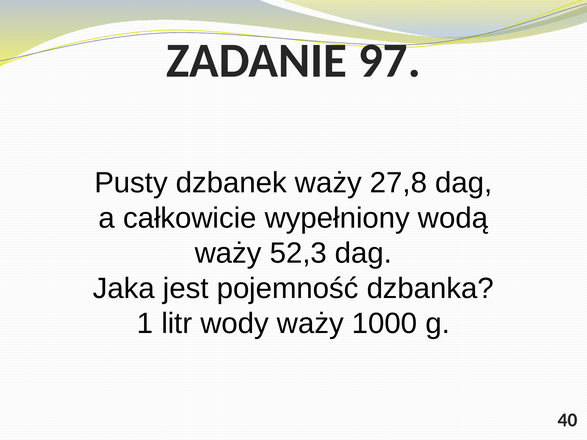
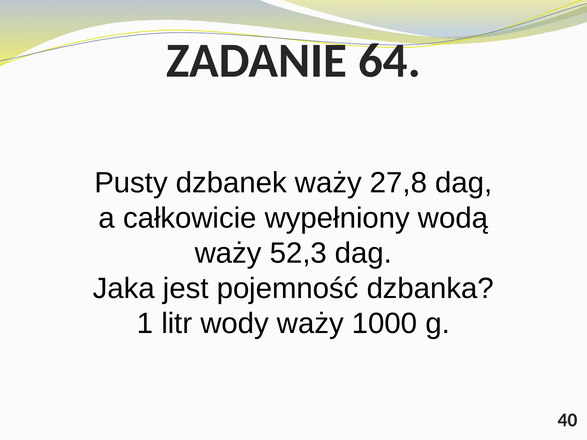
97: 97 -> 64
